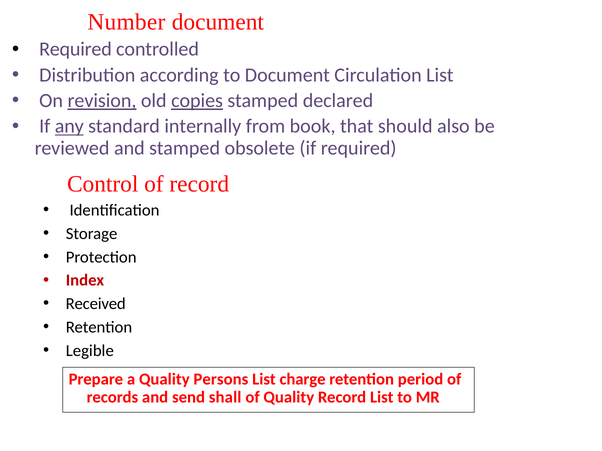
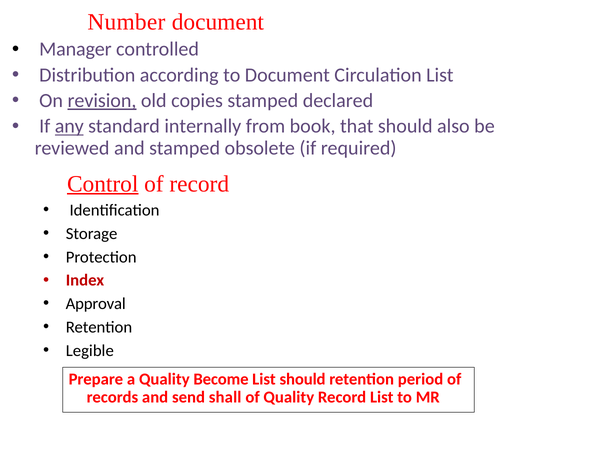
Required at (75, 49): Required -> Manager
copies underline: present -> none
Control underline: none -> present
Received: Received -> Approval
Persons: Persons -> Become
List charge: charge -> should
